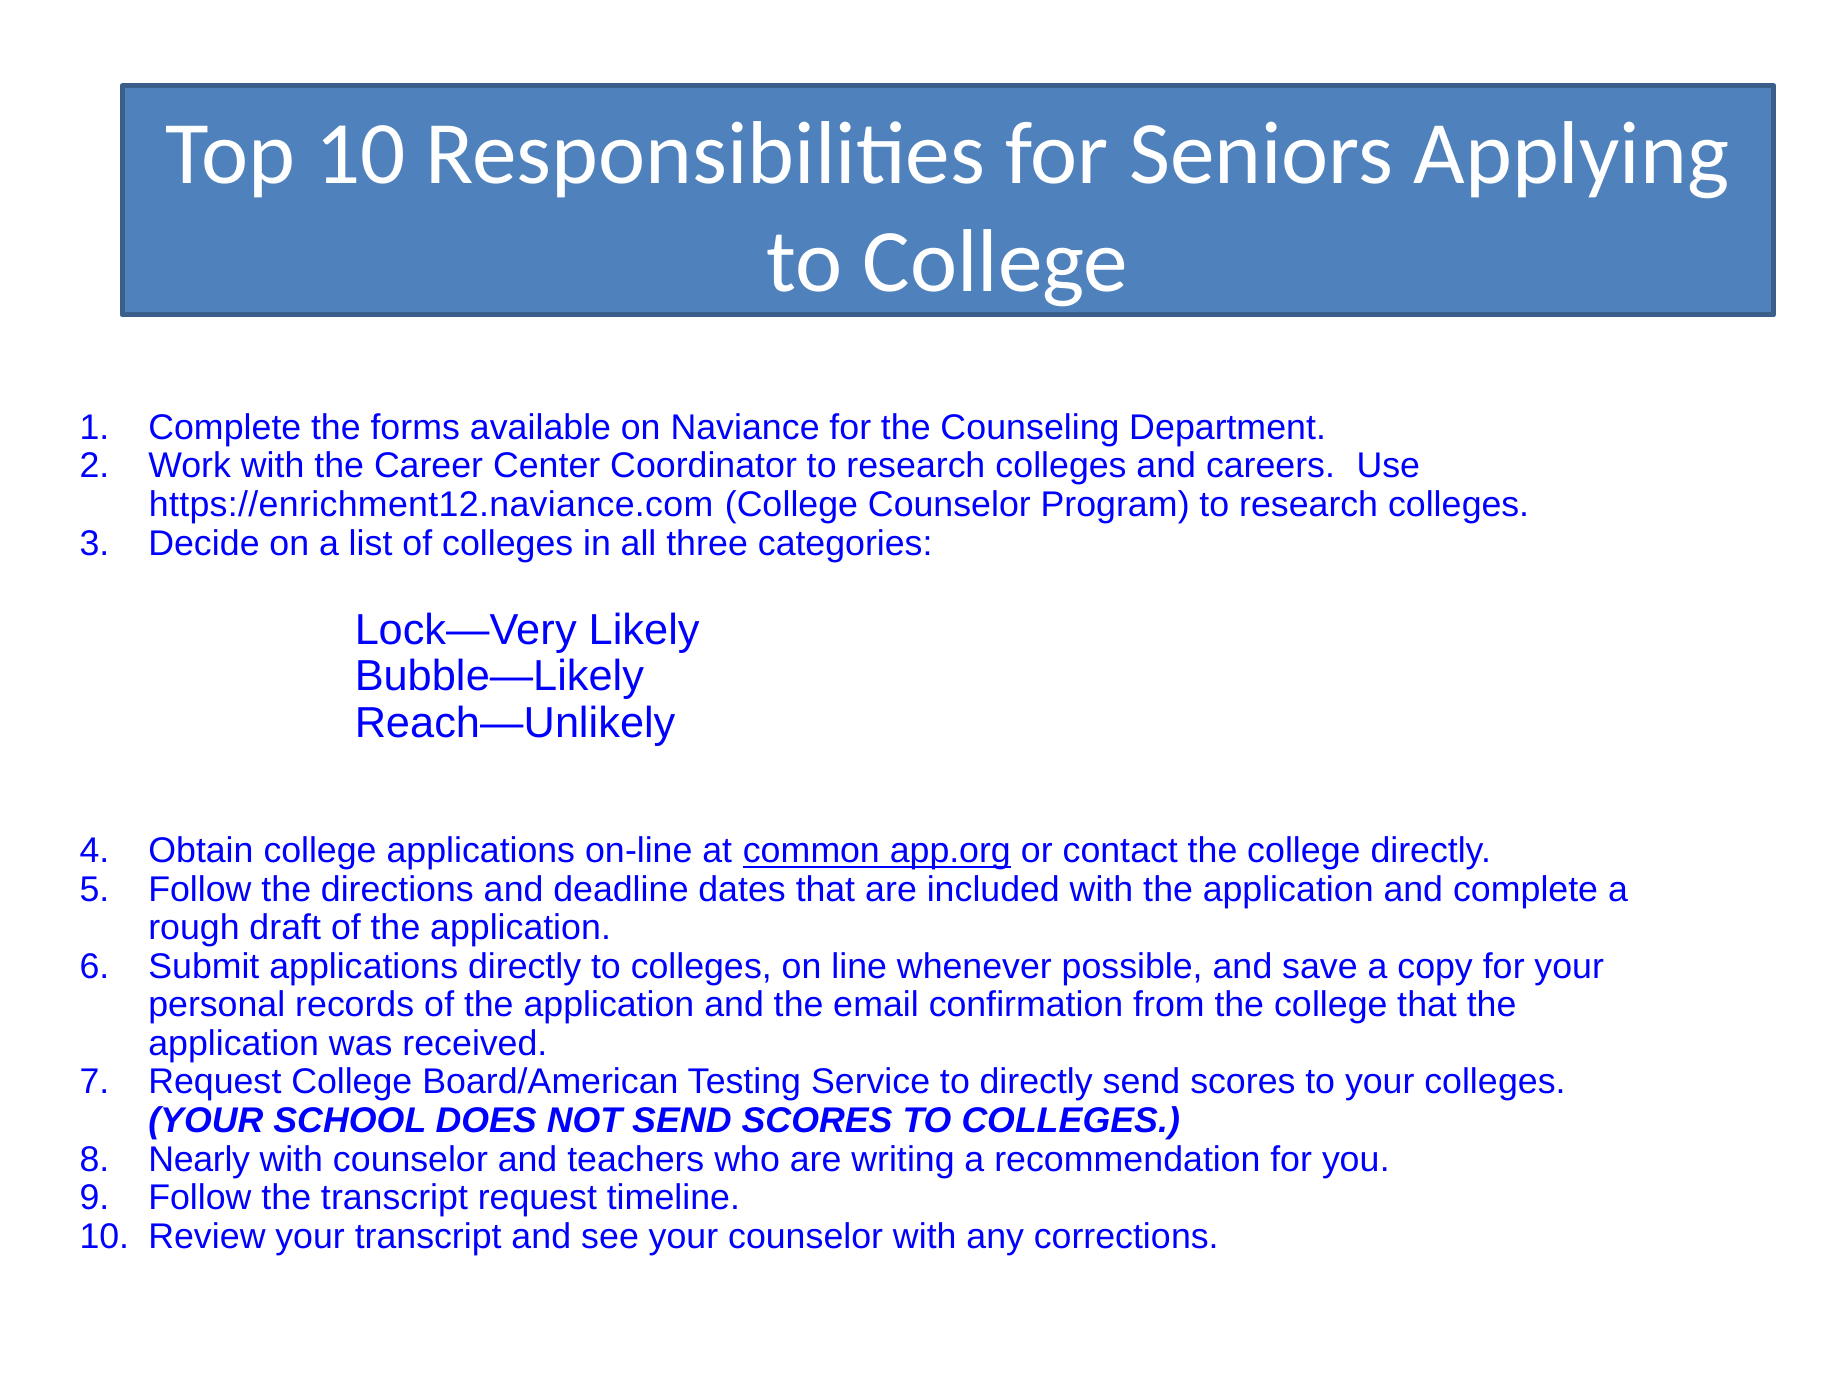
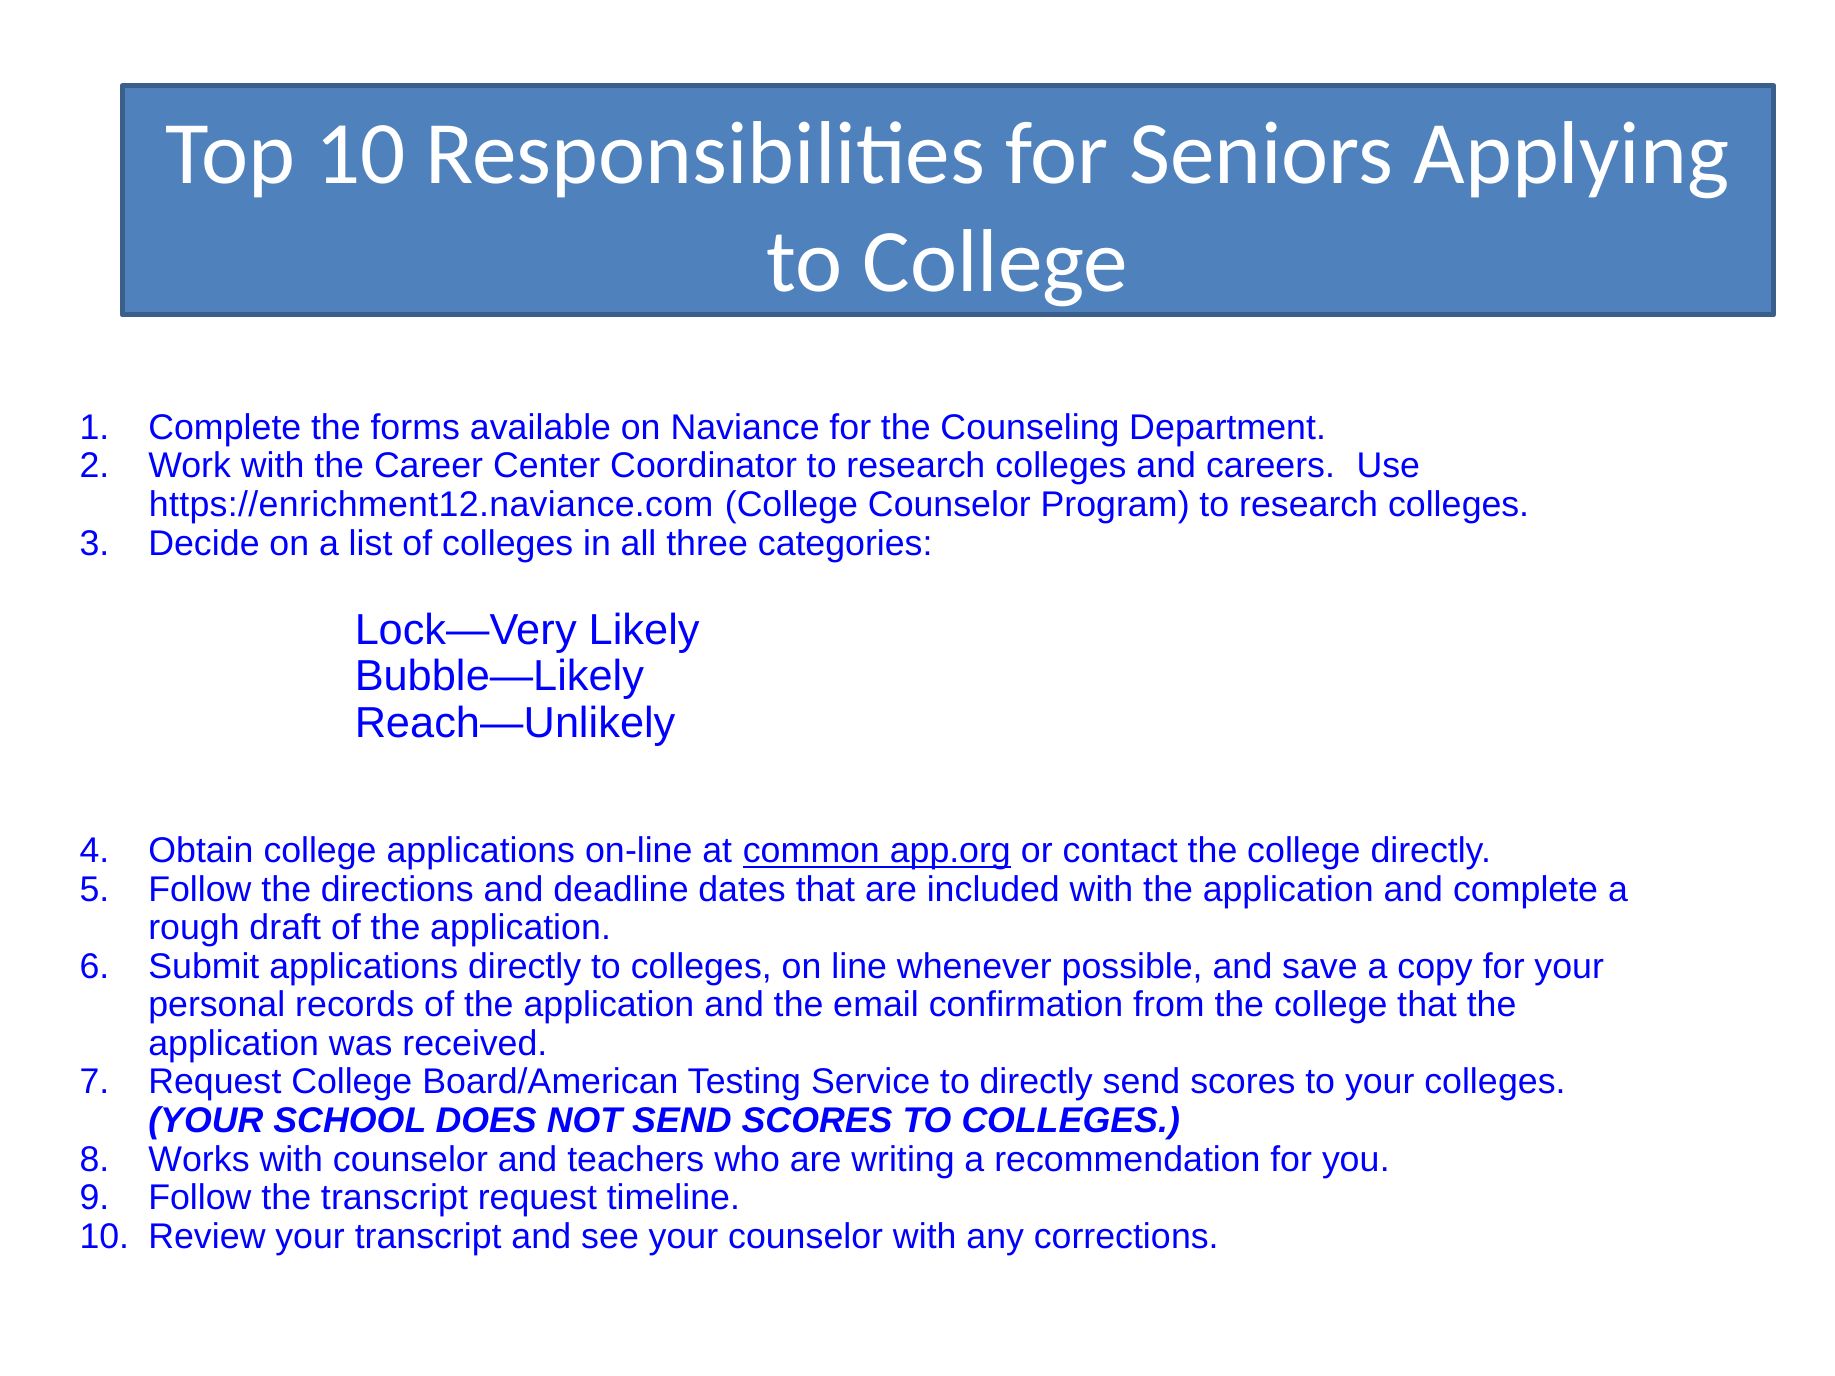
Nearly: Nearly -> Works
